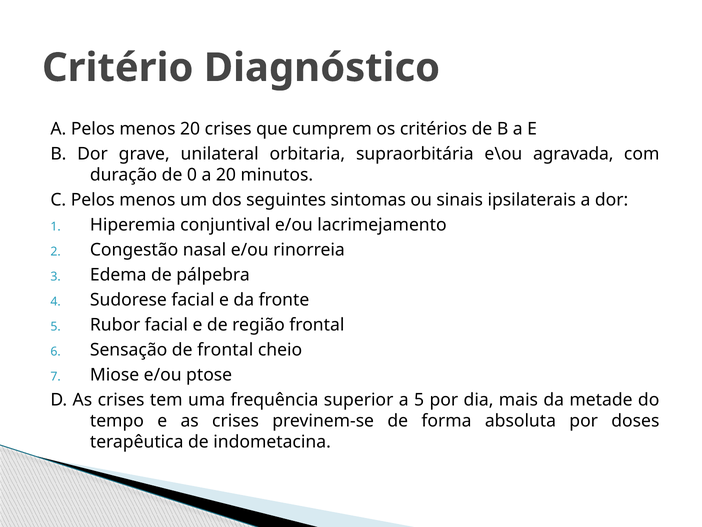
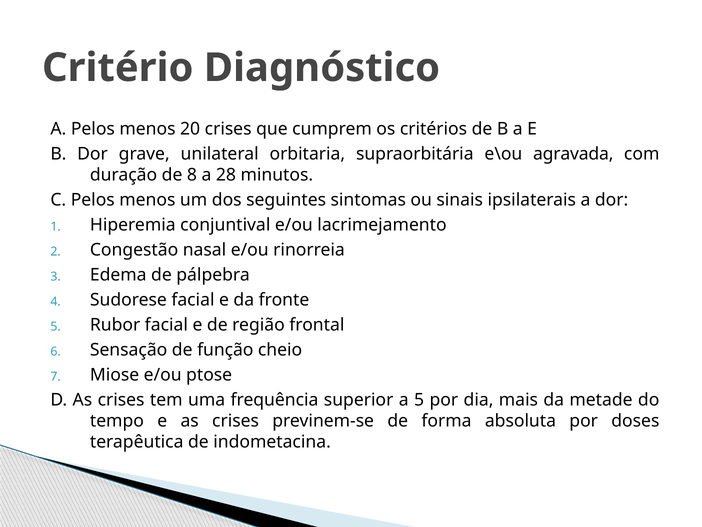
0: 0 -> 8
a 20: 20 -> 28
de frontal: frontal -> função
